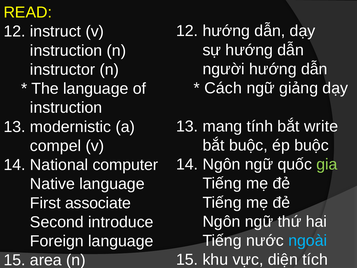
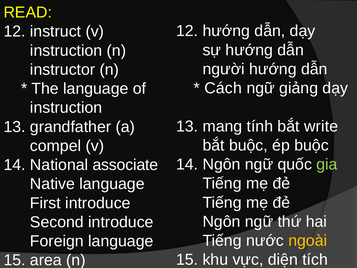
modernistic: modernistic -> grandfather
computer: computer -> associate
First associate: associate -> introduce
ngoài colour: light blue -> yellow
